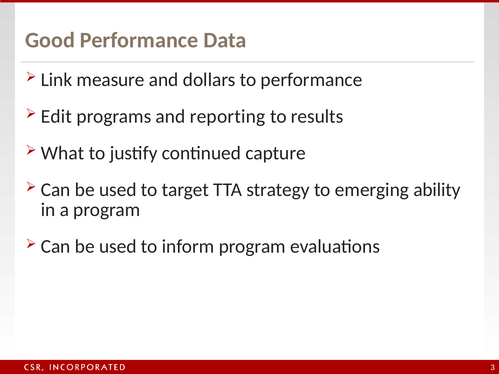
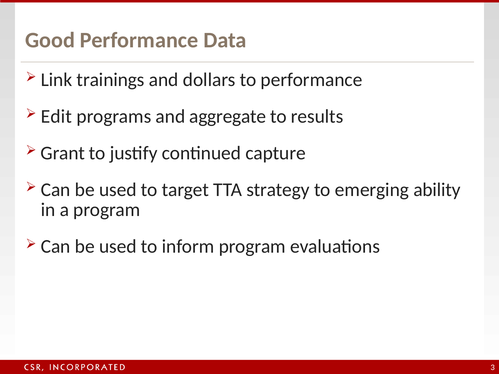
measure: measure -> trainings
reporting: reporting -> aggregate
What: What -> Grant
